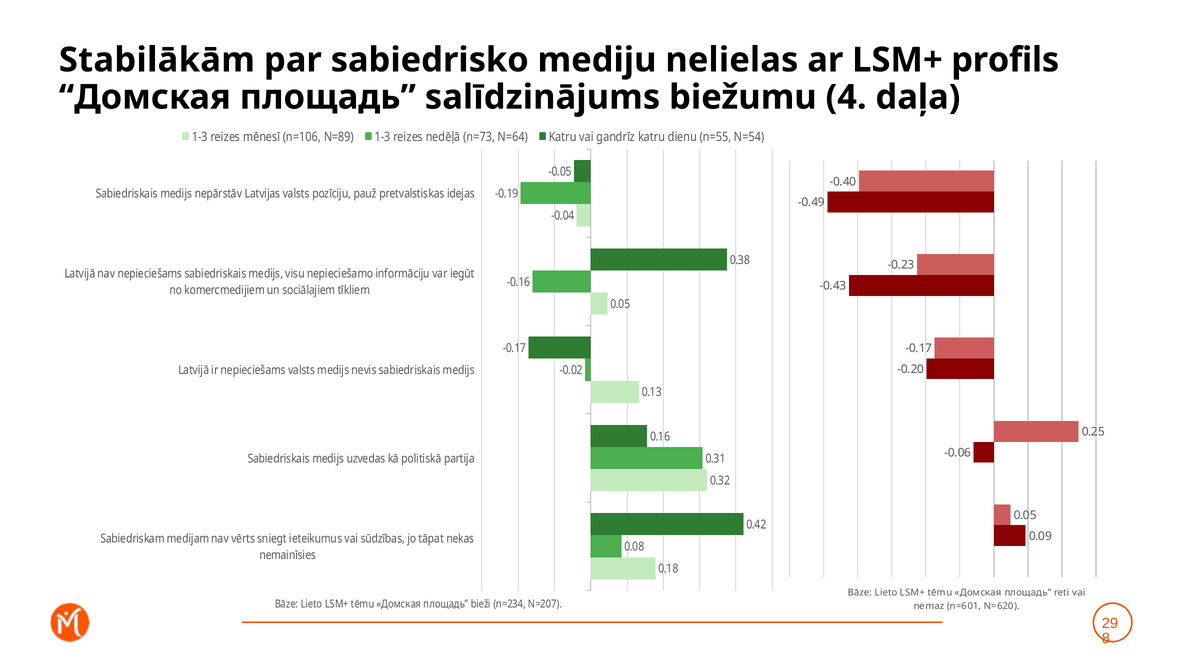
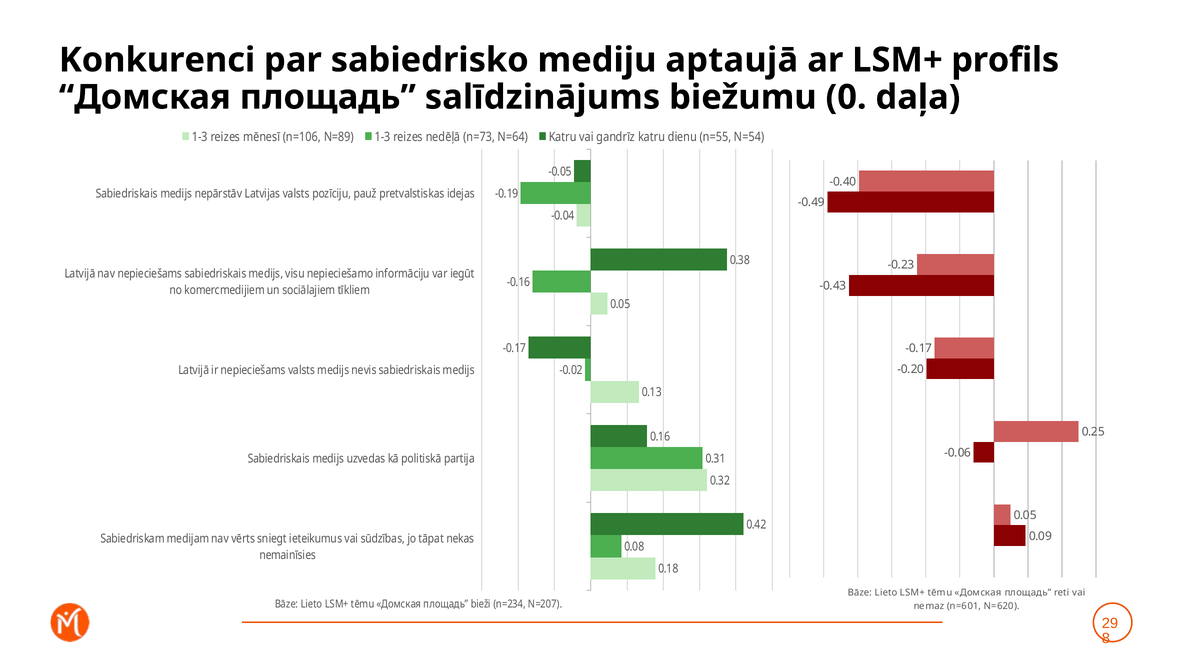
Stabilākām: Stabilākām -> Konkurenci
nelielas: nelielas -> aptaujā
4: 4 -> 0
